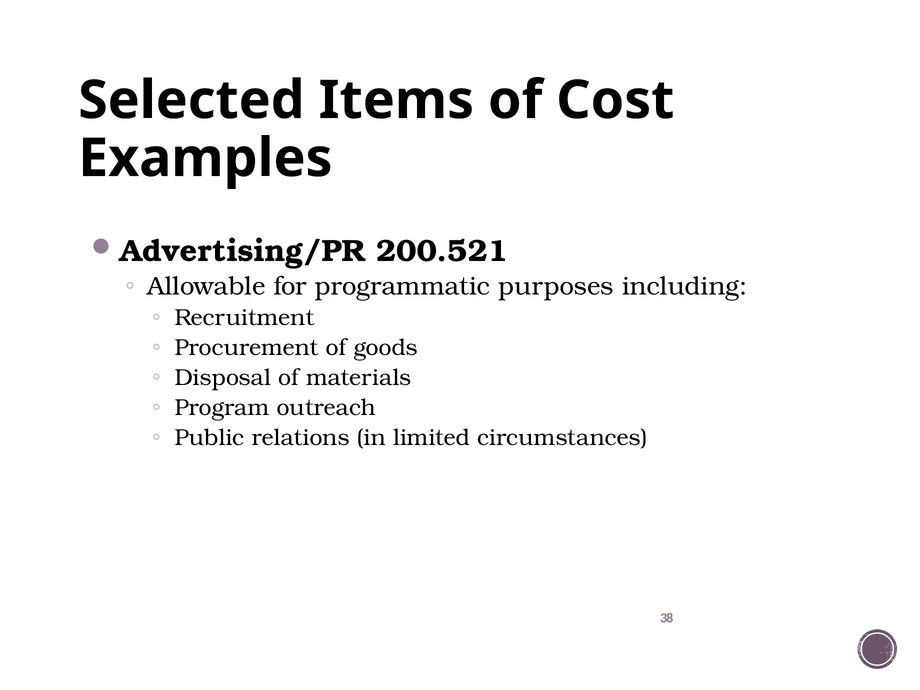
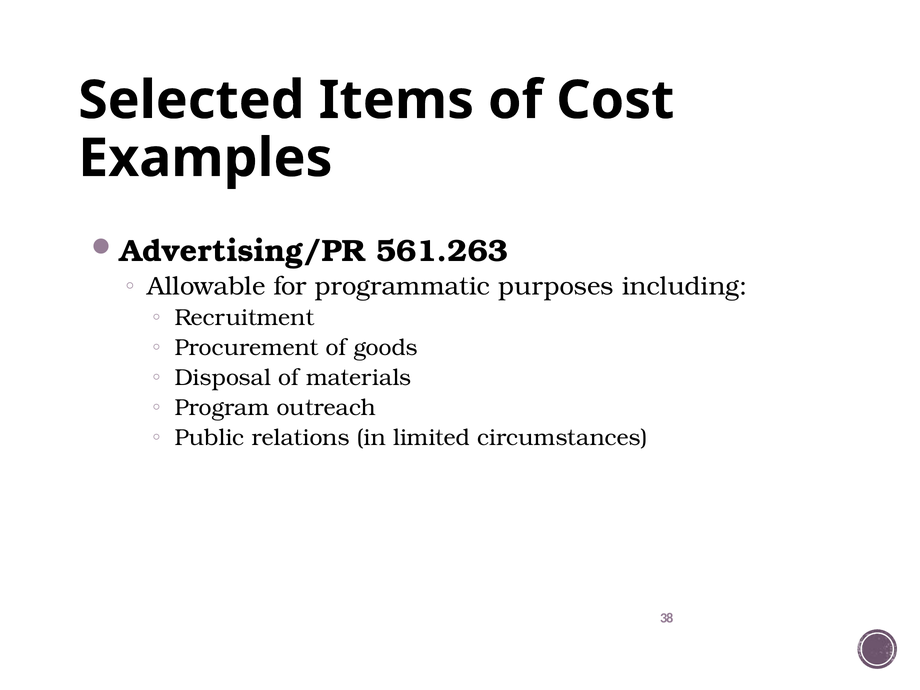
200.521: 200.521 -> 561.263
